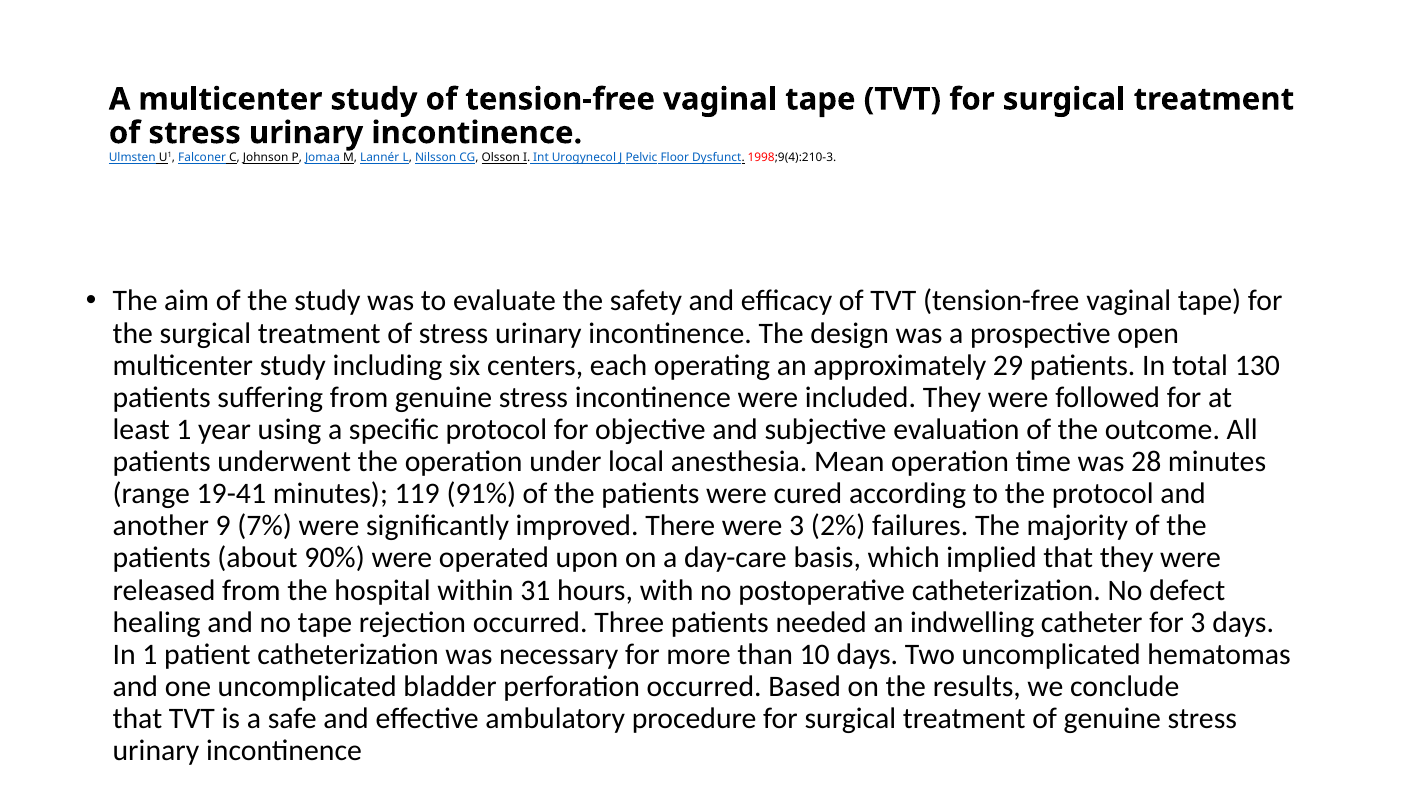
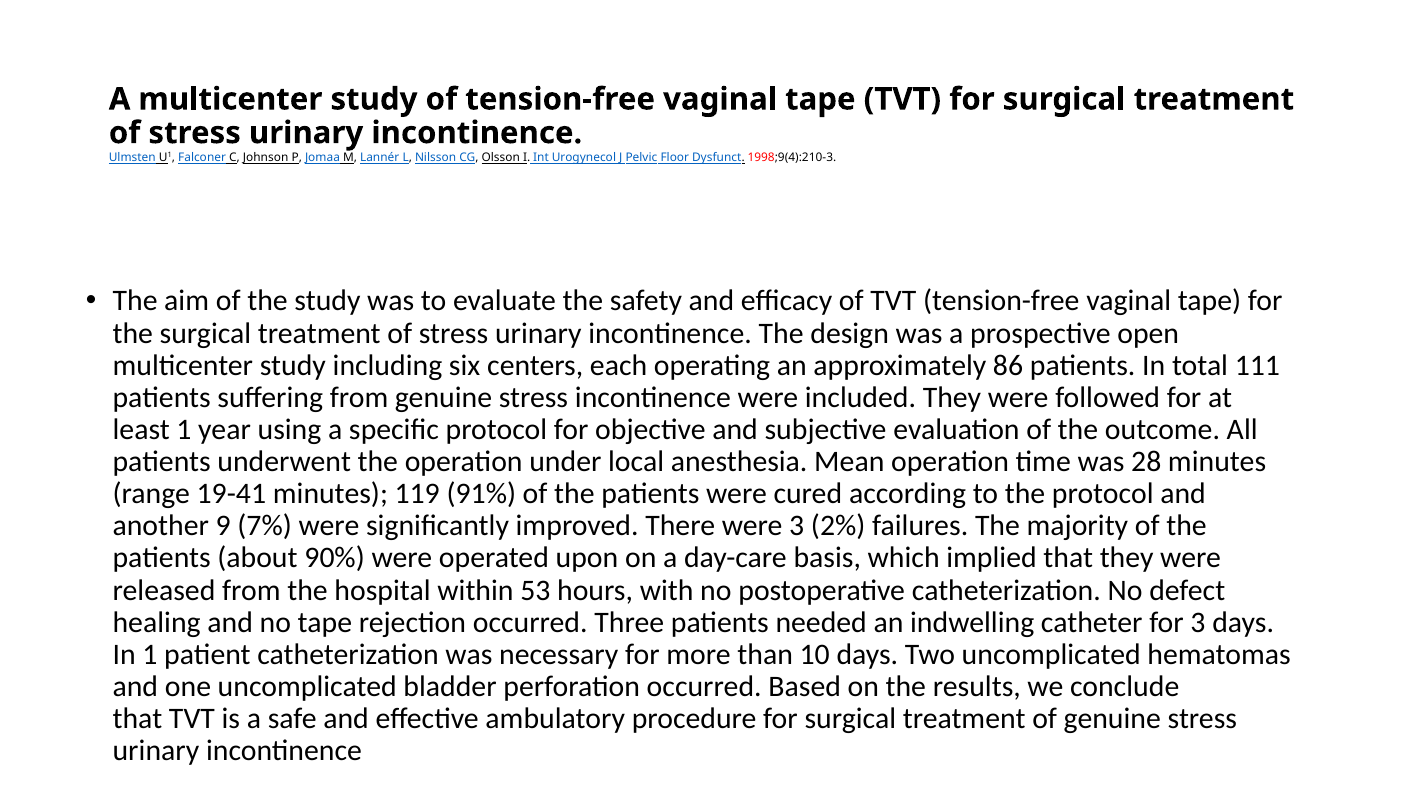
29: 29 -> 86
130: 130 -> 111
31: 31 -> 53
